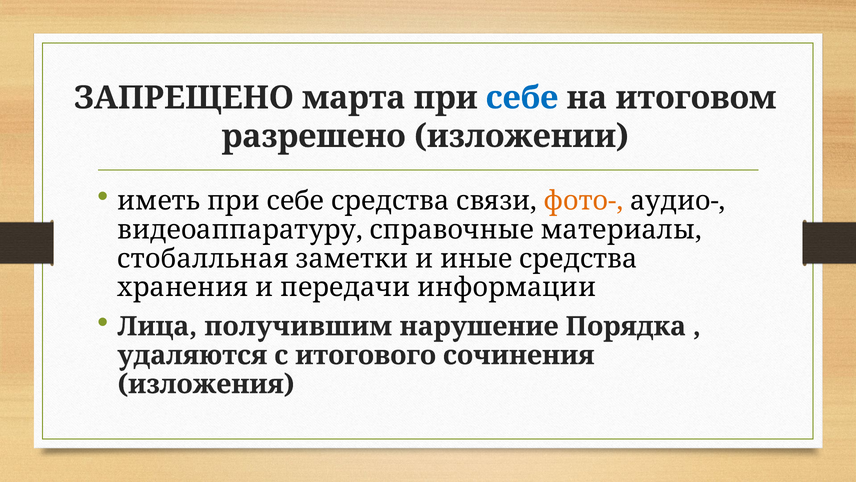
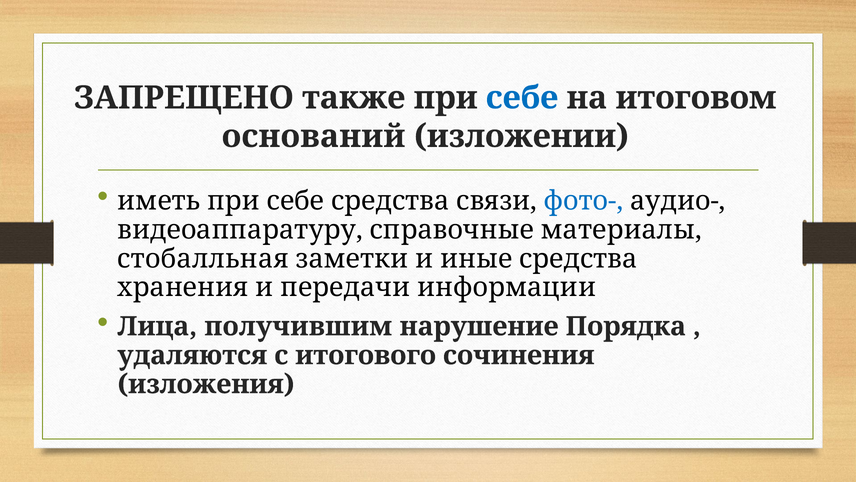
марта: марта -> также
разрешено: разрешено -> оснований
фото- colour: orange -> blue
